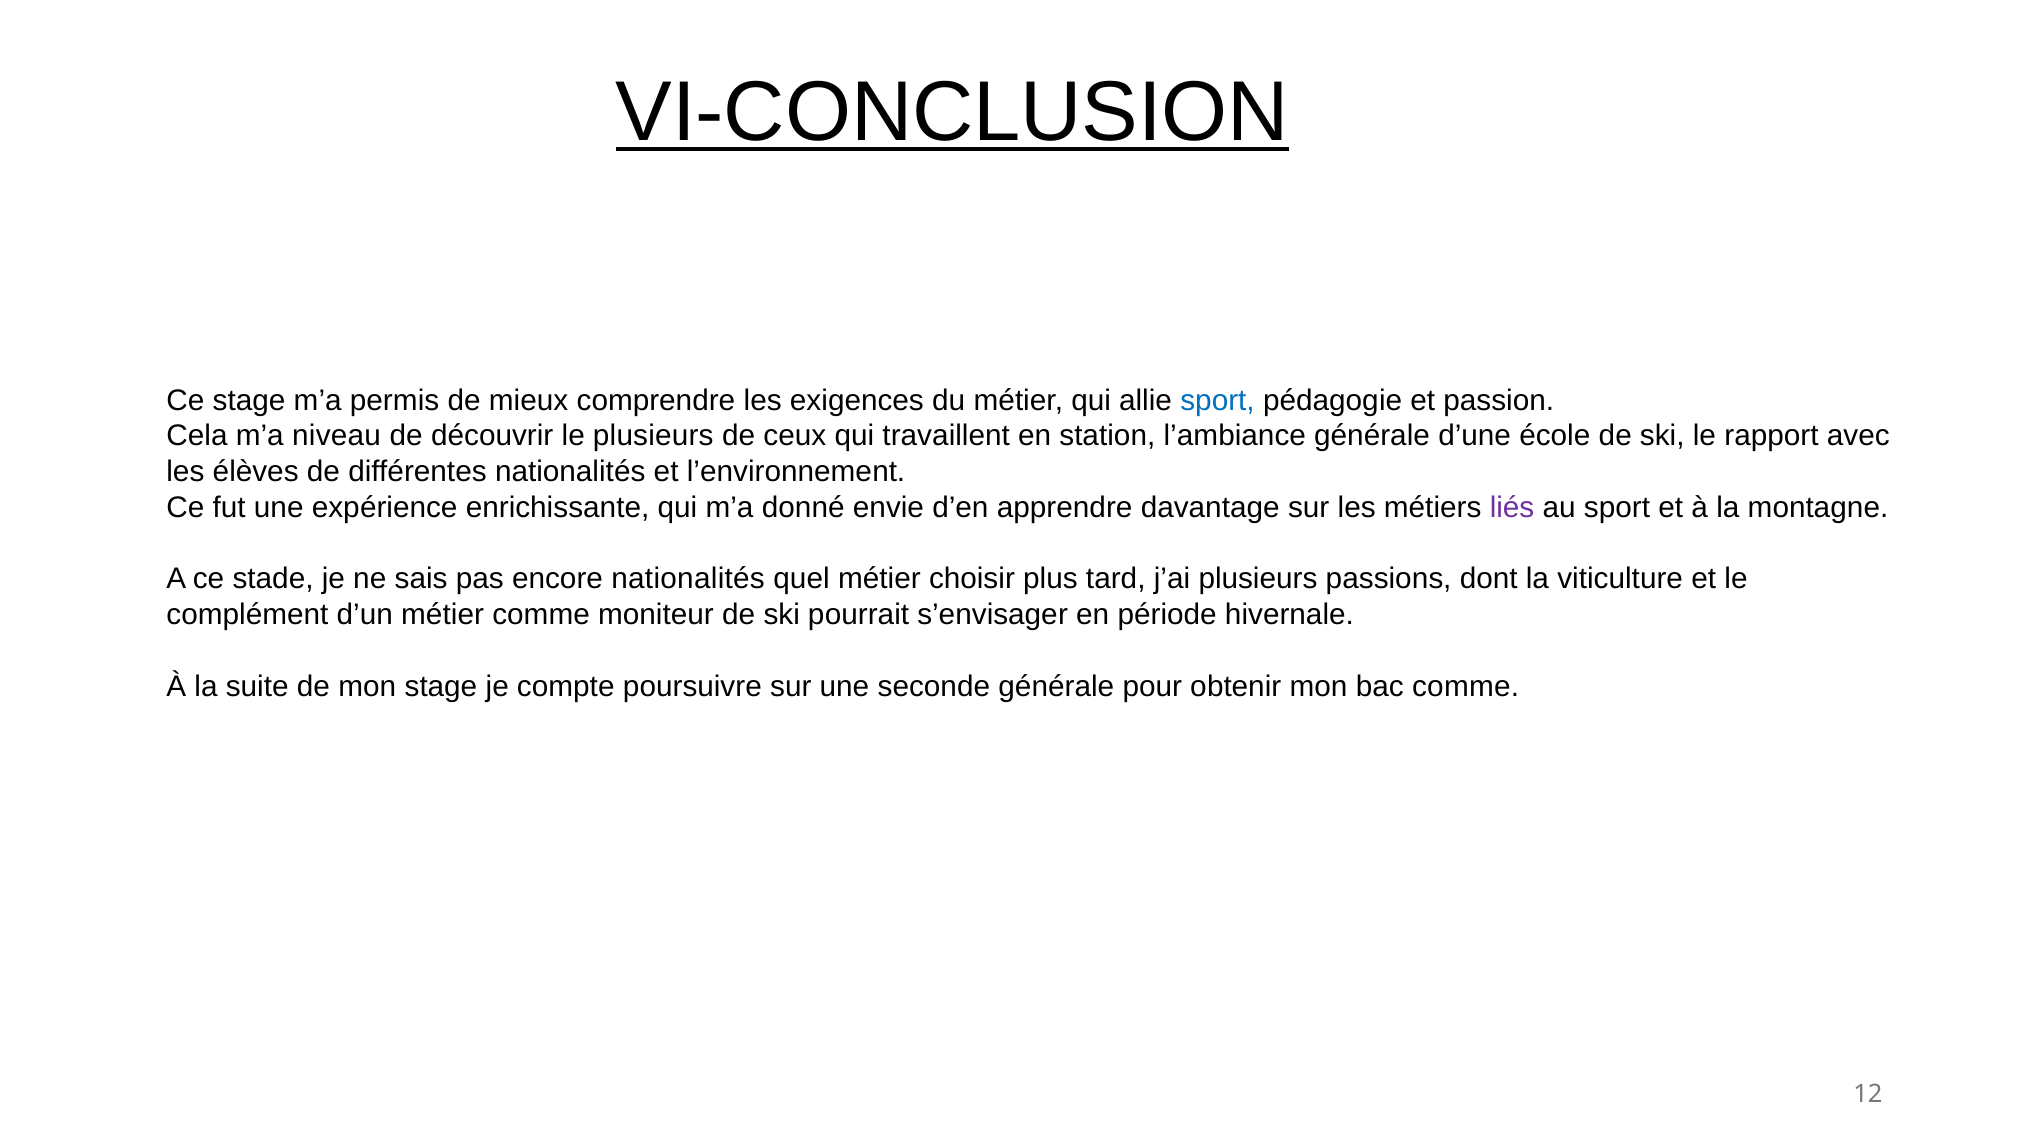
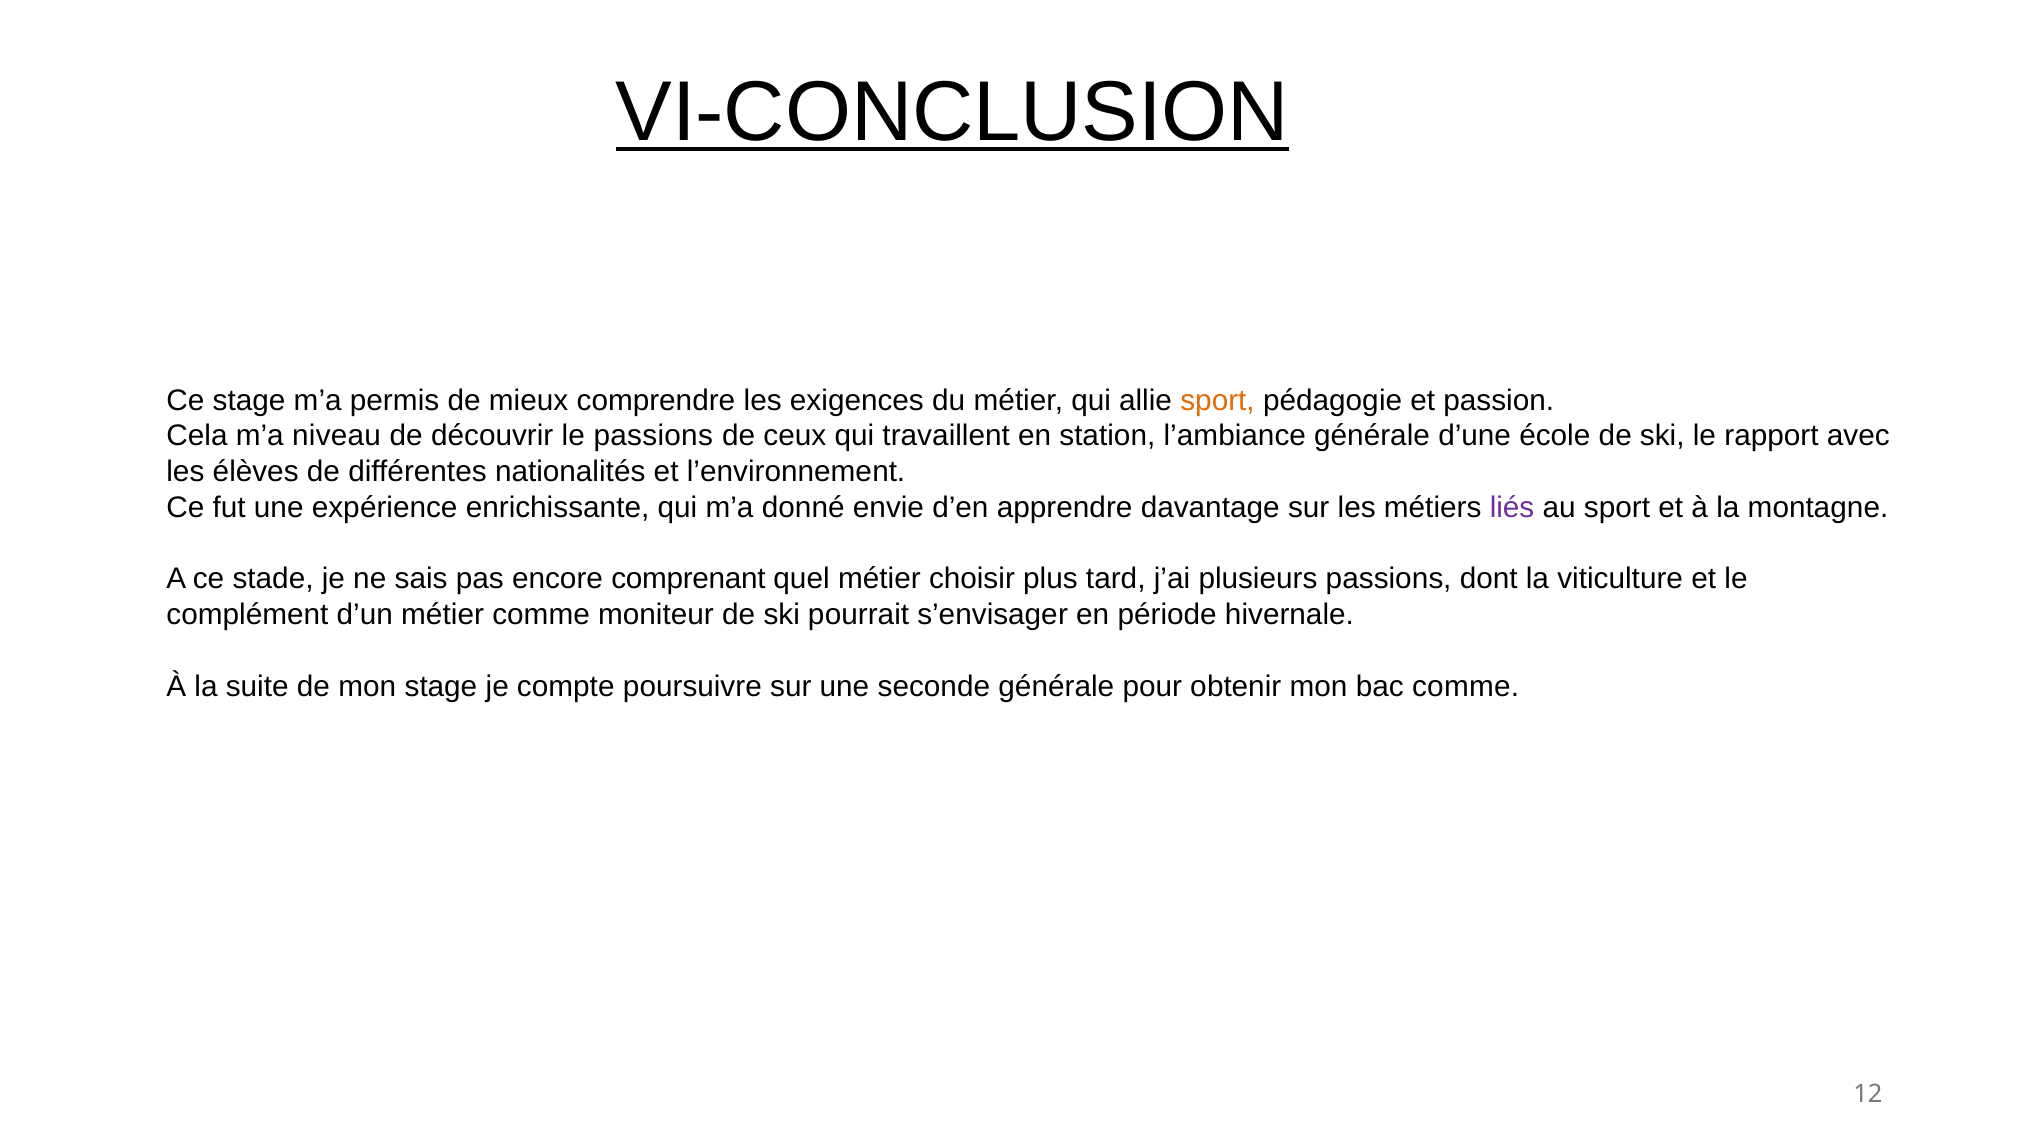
sport at (1218, 401) colour: blue -> orange
le plusieurs: plusieurs -> passions
encore nationalités: nationalités -> comprenant
